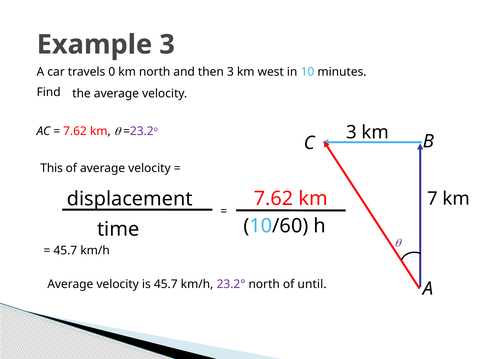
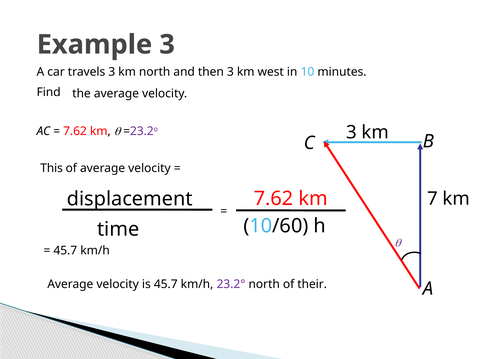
travels 0: 0 -> 3
until: until -> their
